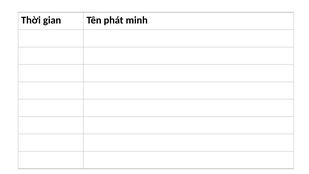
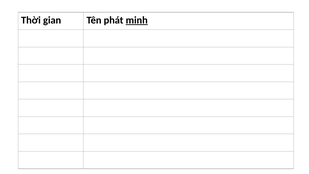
minh underline: none -> present
